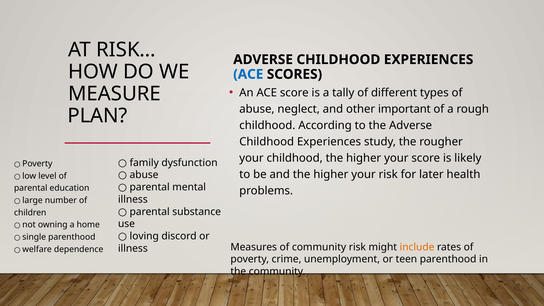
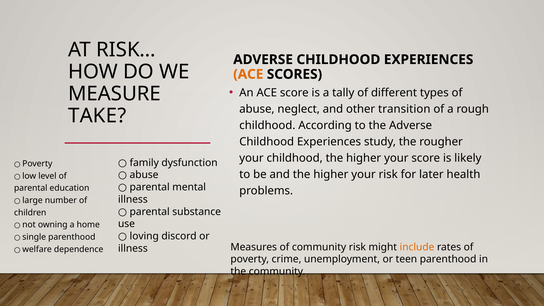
ACE at (248, 74) colour: blue -> orange
important: important -> transition
PLAN: PLAN -> TAKE
